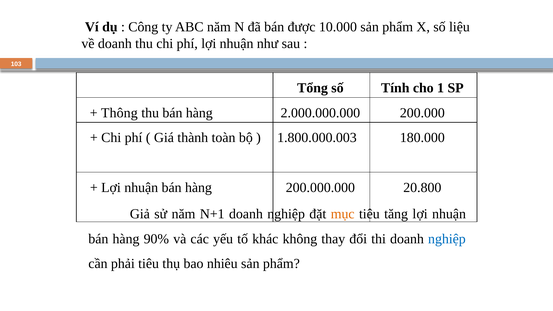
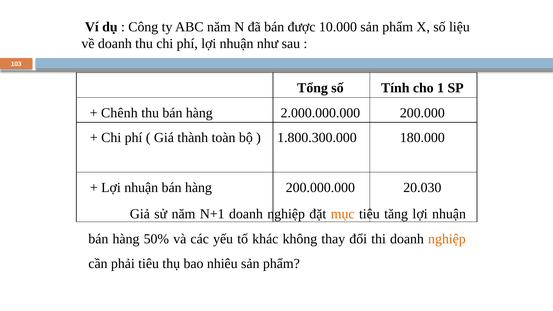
Thông: Thông -> Chênh
1.800.000.003: 1.800.000.003 -> 1.800.300.000
20.800: 20.800 -> 20.030
90%: 90% -> 50%
nghiệp at (447, 239) colour: blue -> orange
